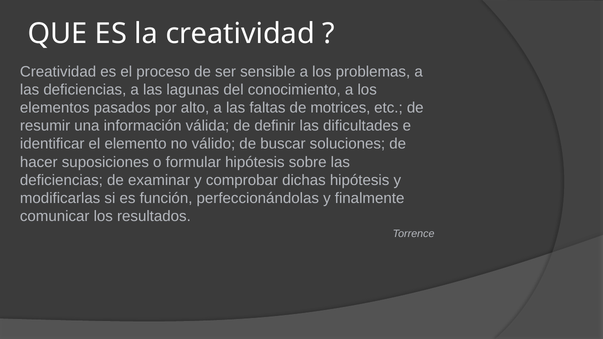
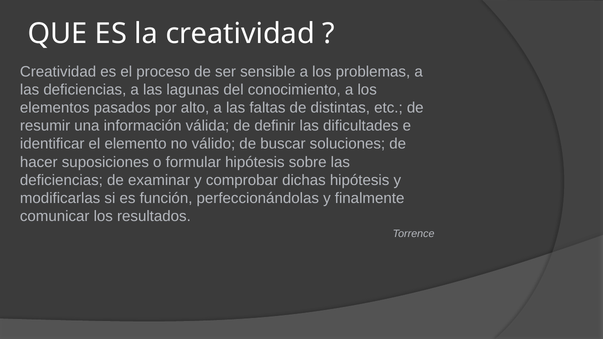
motrices: motrices -> distintas
